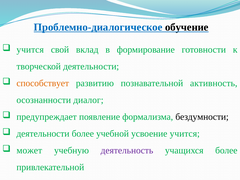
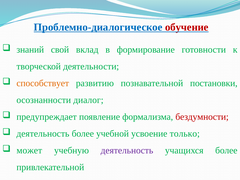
обучение colour: black -> red
учится at (30, 50): учится -> знаний
активность: активность -> постановки
бездумности colour: black -> red
деятельности at (43, 134): деятельности -> деятельность
усвоение учится: учится -> только
